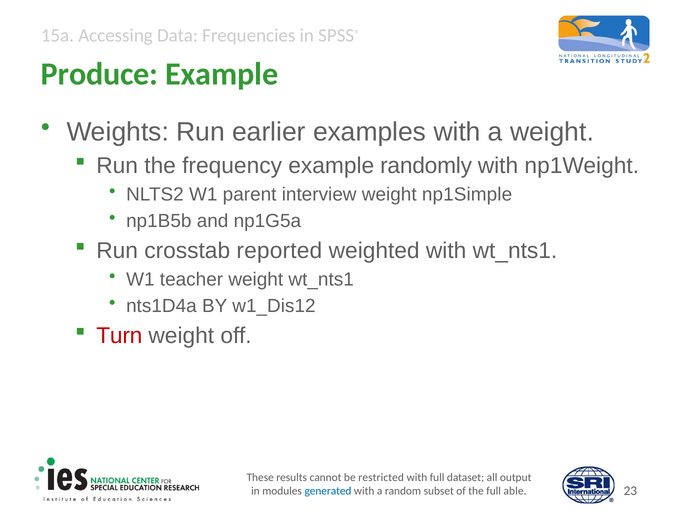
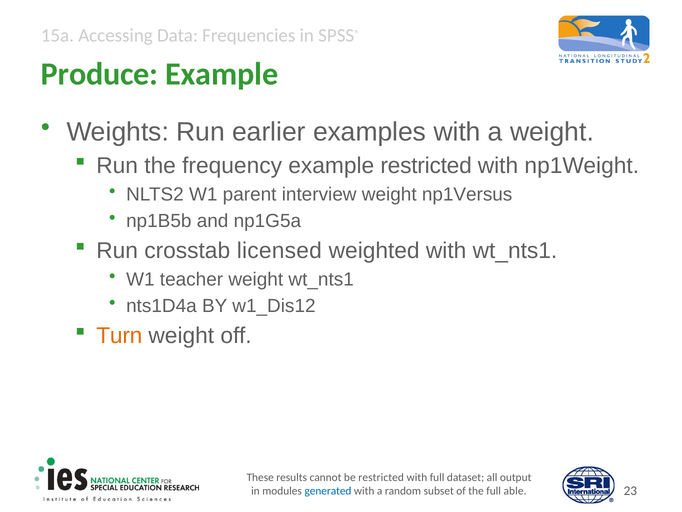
example randomly: randomly -> restricted
np1Simple: np1Simple -> np1Versus
reported: reported -> licensed
Turn colour: red -> orange
